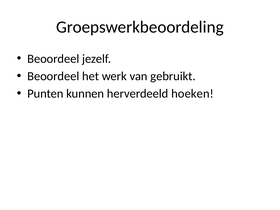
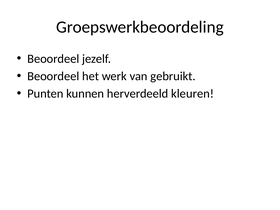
hoeken: hoeken -> kleuren
